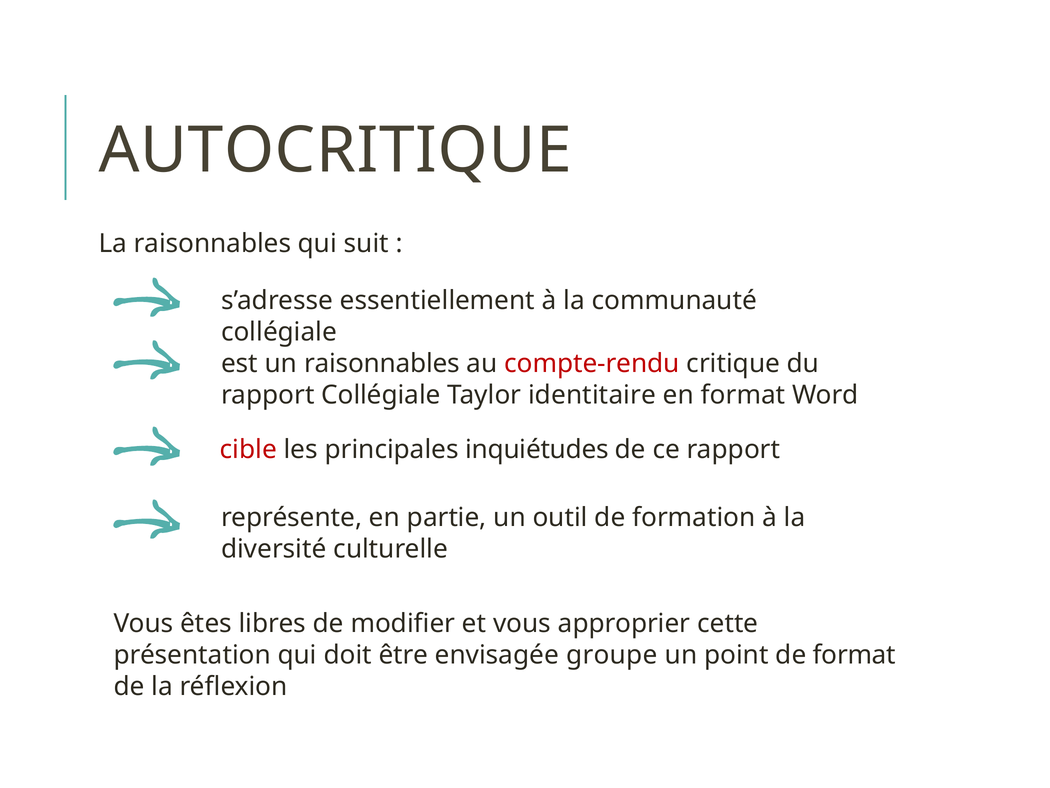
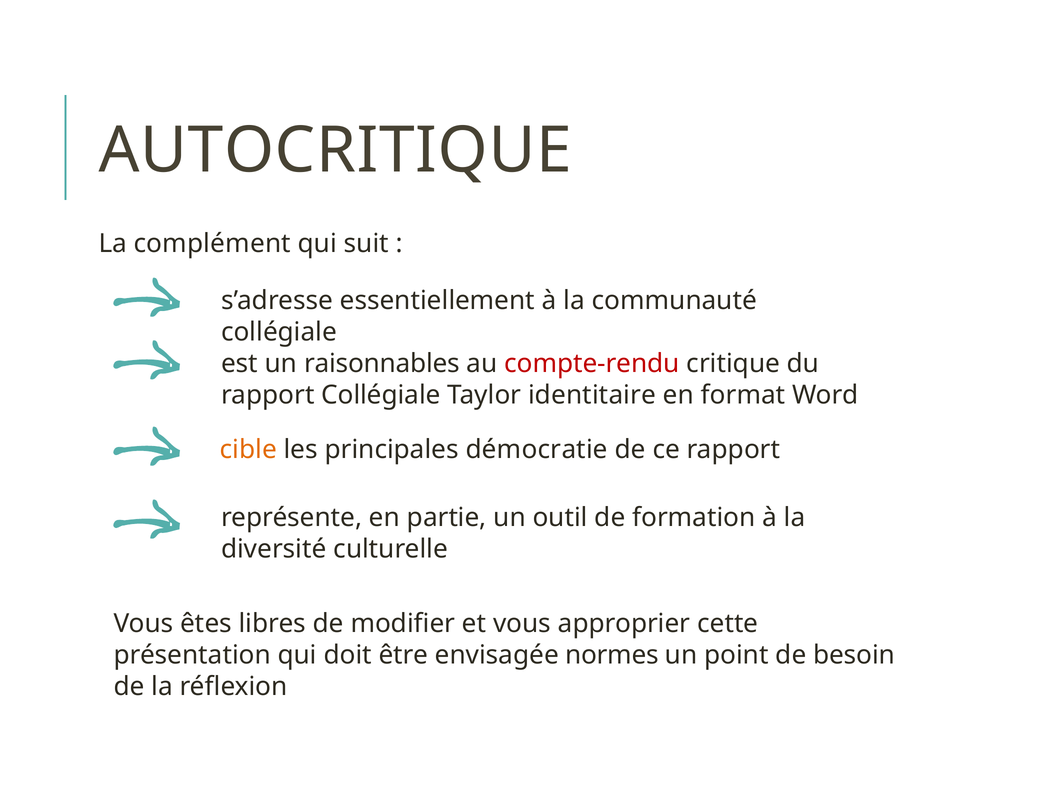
La raisonnables: raisonnables -> complément
cible colour: red -> orange
inquiétudes: inquiétudes -> démocratie
groupe: groupe -> normes
de format: format -> besoin
